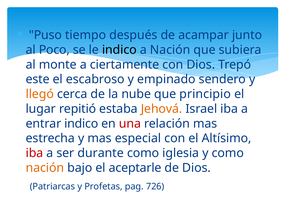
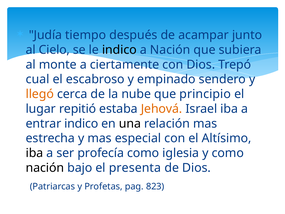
Puso: Puso -> Judía
Poco: Poco -> Cielo
este: este -> cual
una colour: red -> black
iba at (34, 153) colour: red -> black
durante: durante -> profecía
nación at (45, 168) colour: orange -> black
aceptarle: aceptarle -> presenta
726: 726 -> 823
